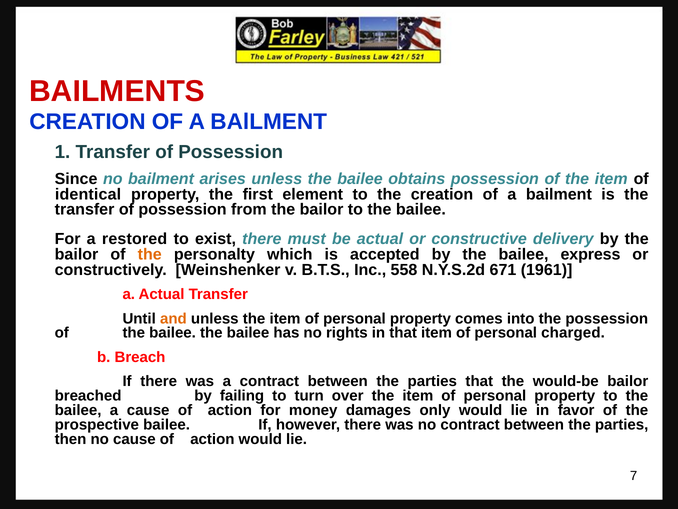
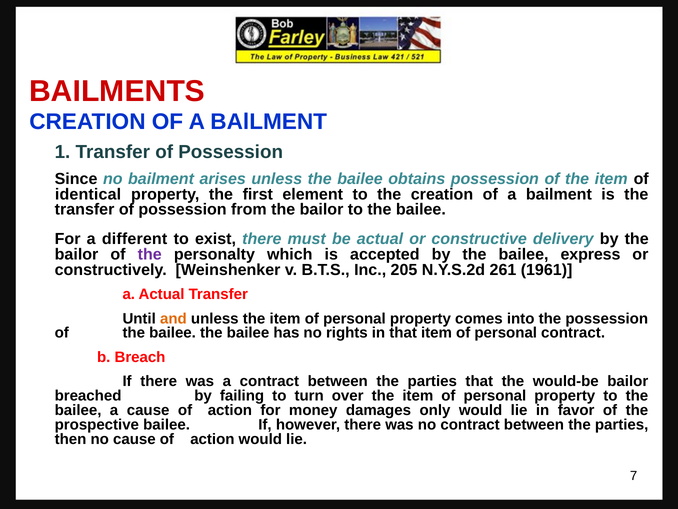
restored: restored -> different
the at (150, 254) colour: orange -> purple
558: 558 -> 205
671: 671 -> 261
personal charged: charged -> contract
